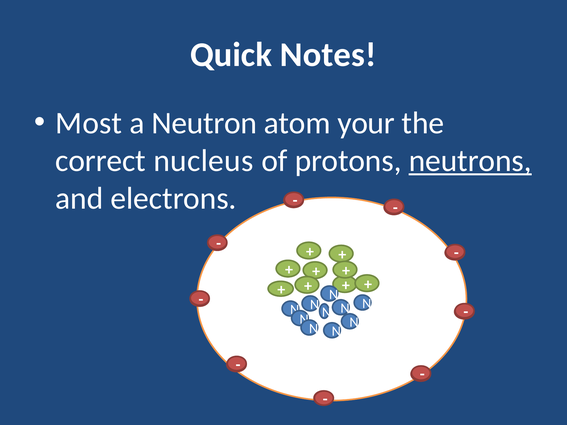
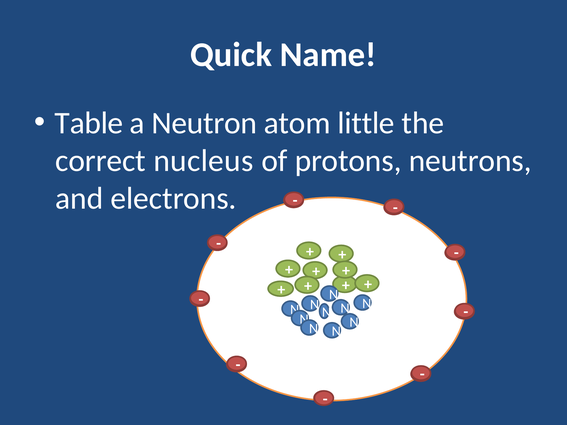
Notes: Notes -> Name
Most: Most -> Table
your: your -> little
neutrons underline: present -> none
